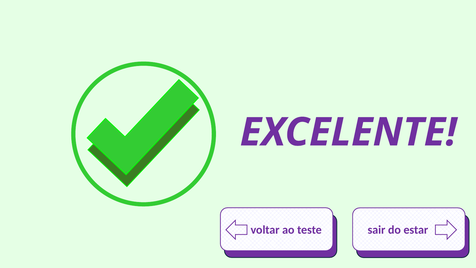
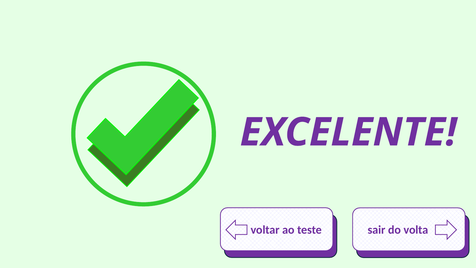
estar: estar -> volta
